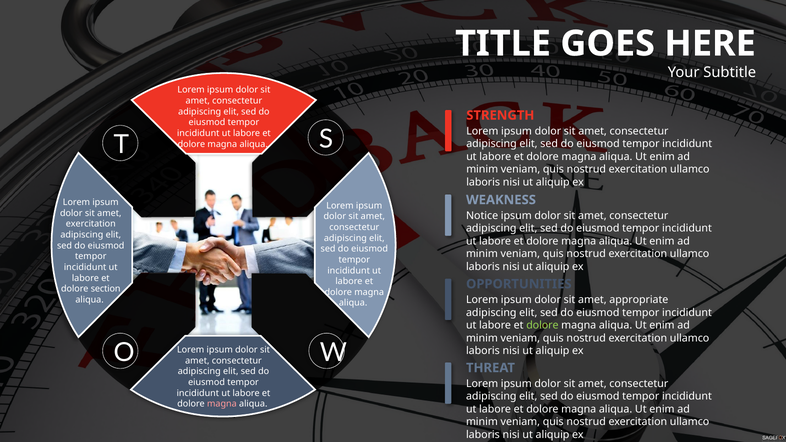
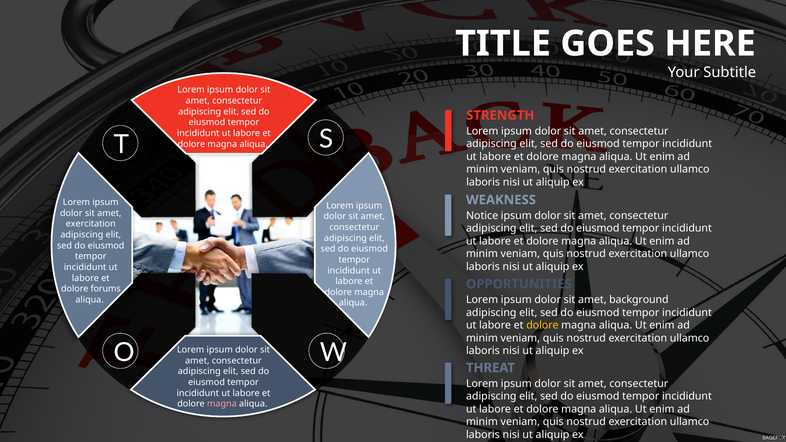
section: section -> forums
appropriate: appropriate -> background
dolore at (542, 325) colour: light green -> yellow
